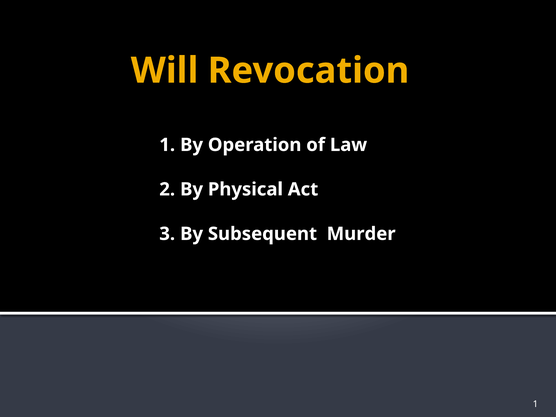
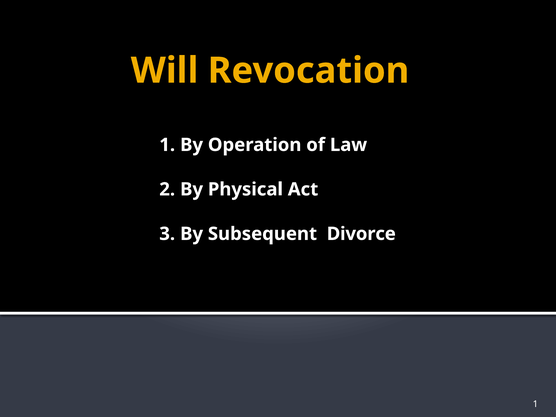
Murder: Murder -> Divorce
